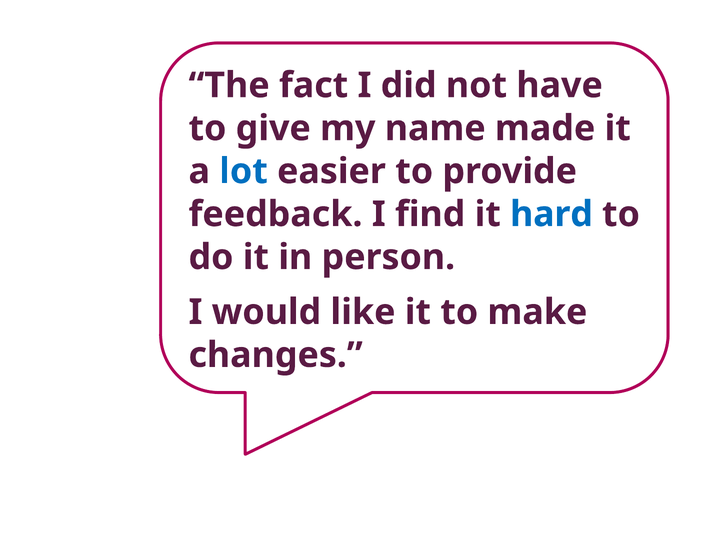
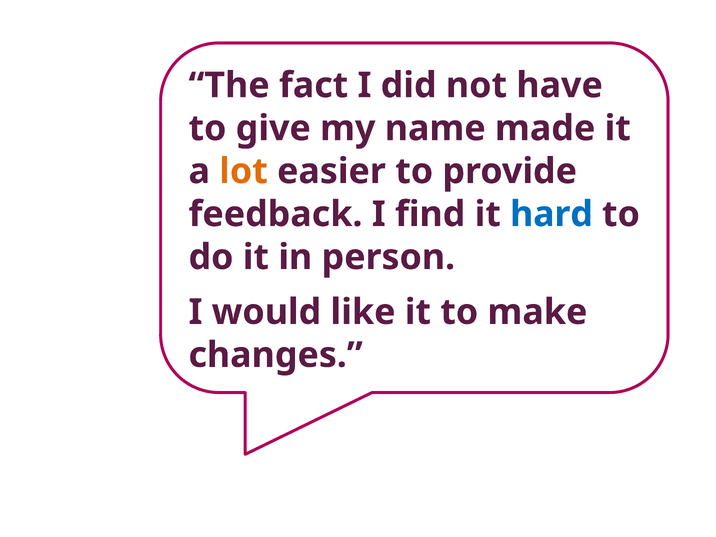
lot colour: blue -> orange
